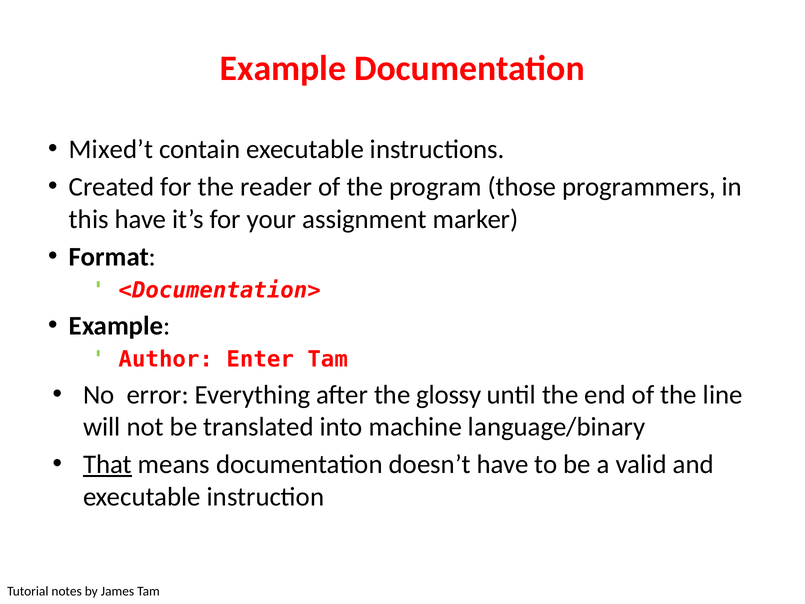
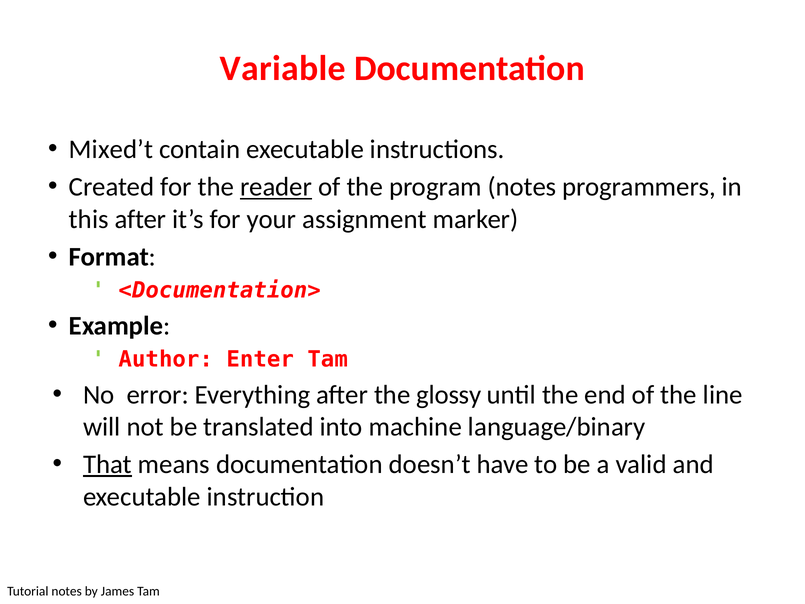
Example at (283, 68): Example -> Variable
reader underline: none -> present
program those: those -> notes
this have: have -> after
